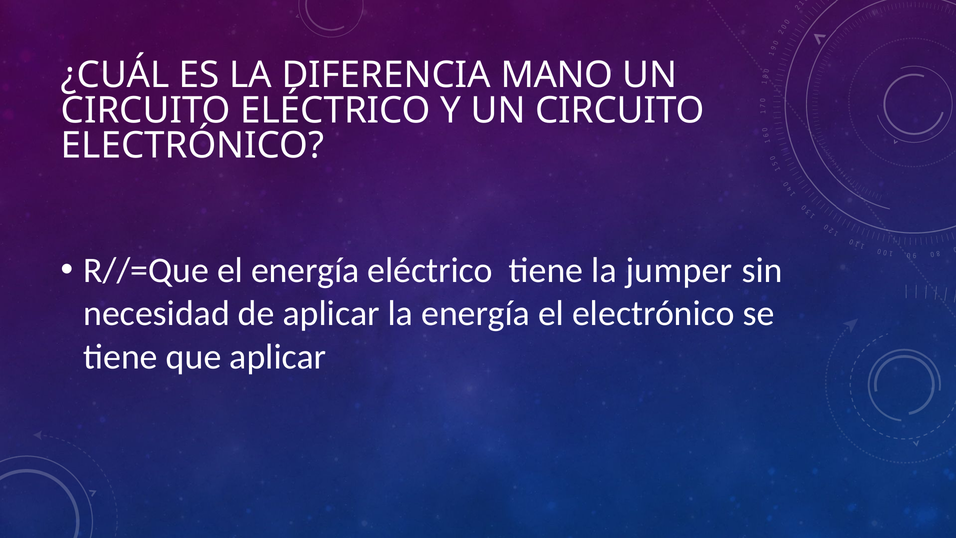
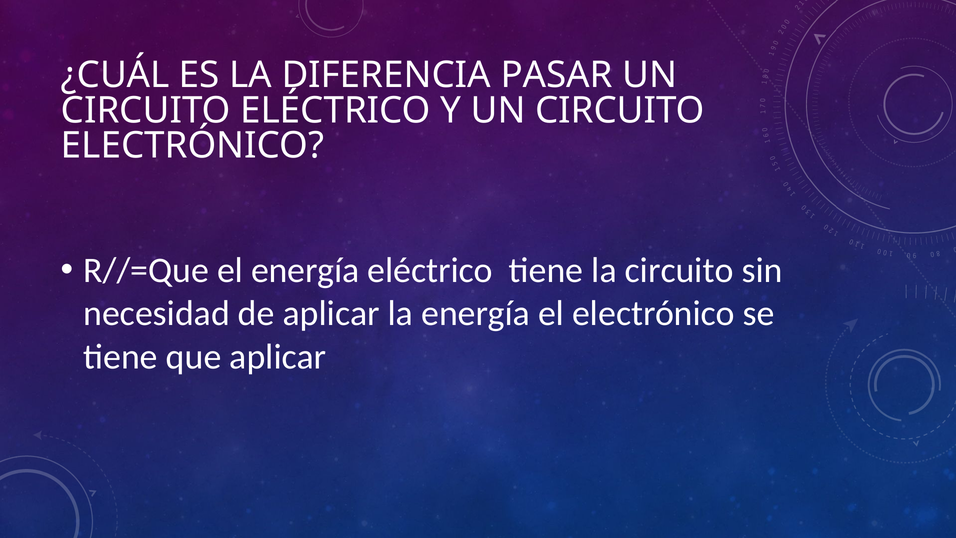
MANO: MANO -> PASAR
la jumper: jumper -> circuito
